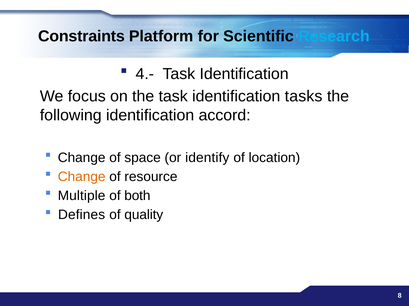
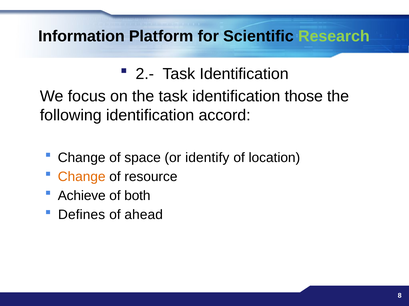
Constraints: Constraints -> Information
Research colour: light blue -> light green
4.-: 4.- -> 2.-
tasks: tasks -> those
Multiple: Multiple -> Achieve
quality: quality -> ahead
